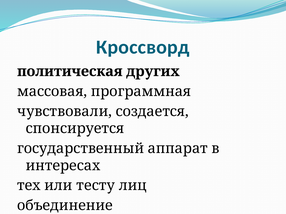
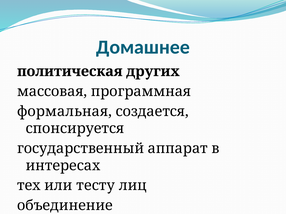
Кроссворд: Кроссворд -> Домашнее
чувствовали: чувствовали -> формальная
